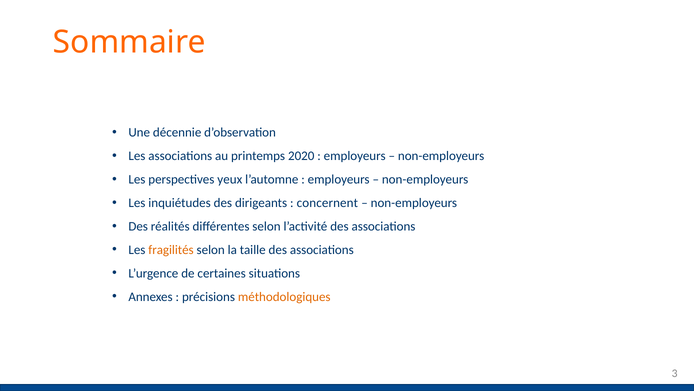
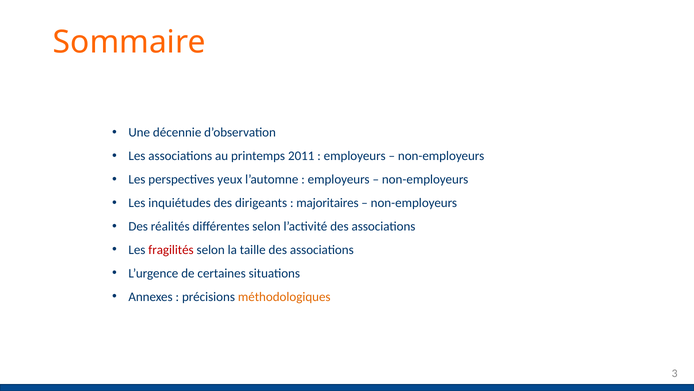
2020: 2020 -> 2011
concernent: concernent -> majoritaires
fragilités colour: orange -> red
